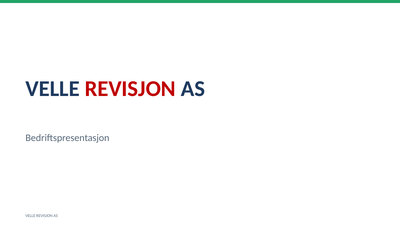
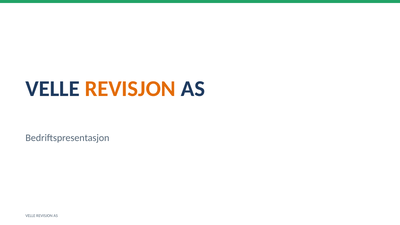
REVISJON at (130, 89) colour: red -> orange
